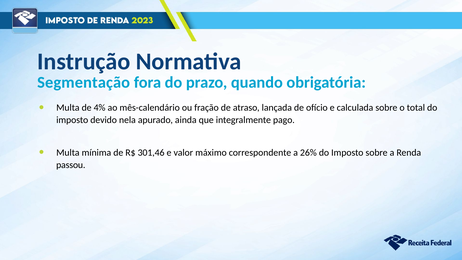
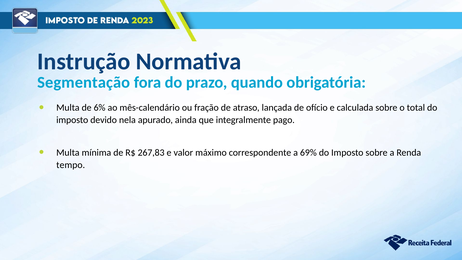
4%: 4% -> 6%
301,46: 301,46 -> 267,83
26%: 26% -> 69%
passou: passou -> tempo
